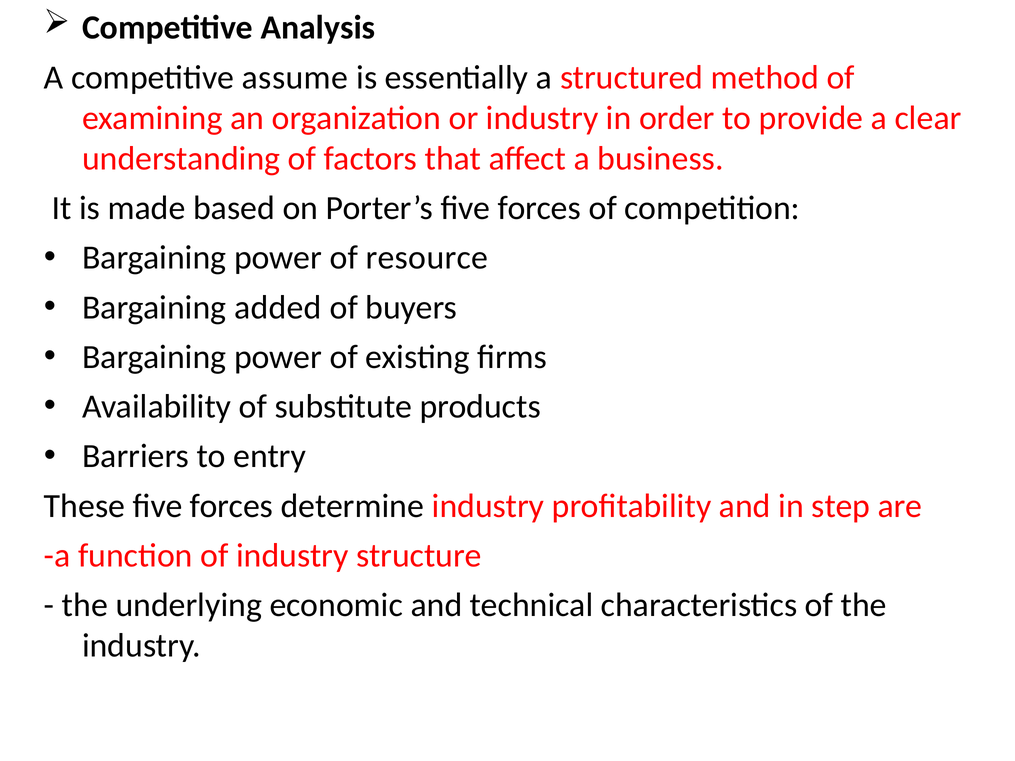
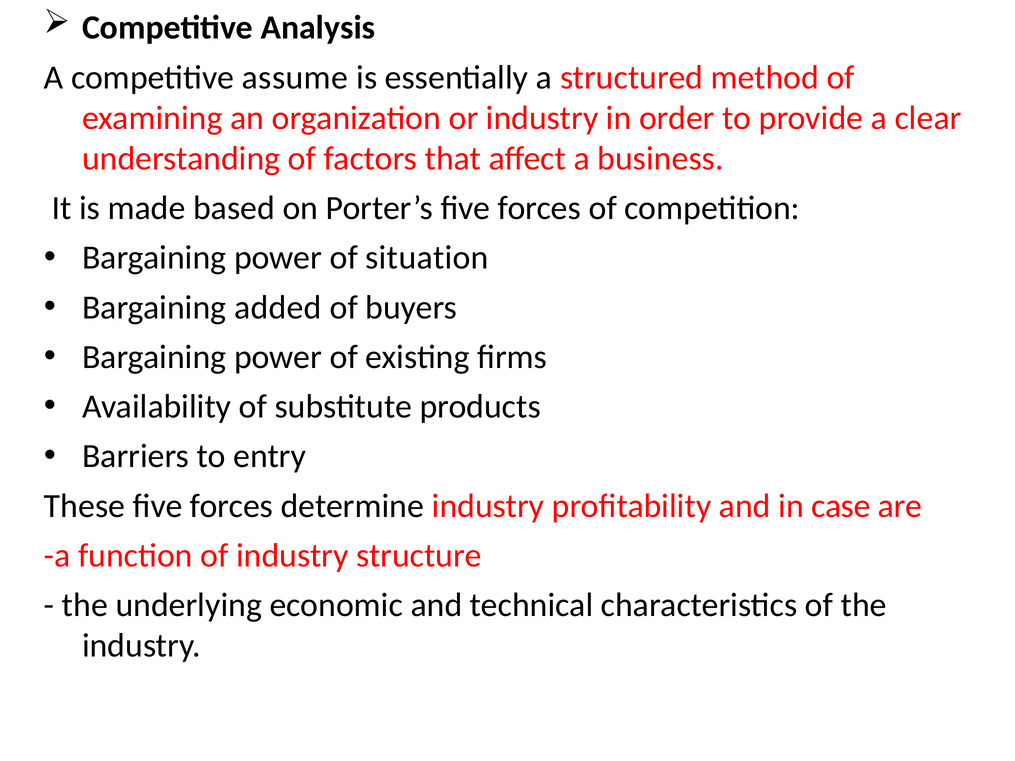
resource: resource -> situation
step: step -> case
